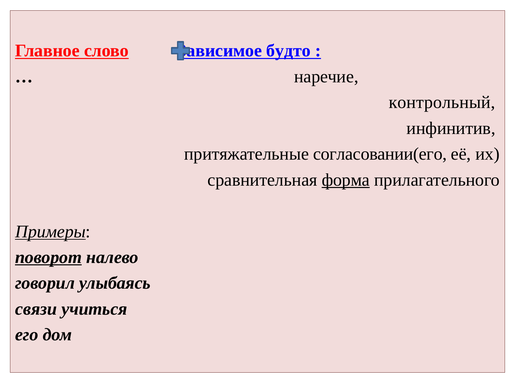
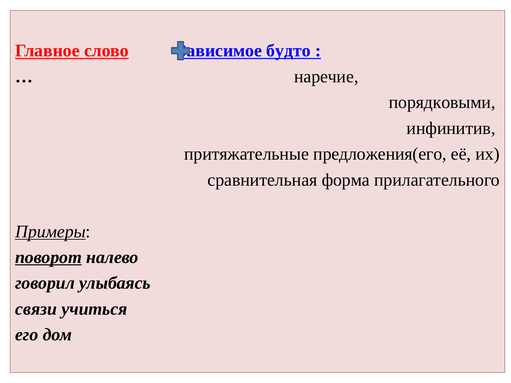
контрольный: контрольный -> порядковыми
согласовании(его: согласовании(его -> предложения(его
форма underline: present -> none
